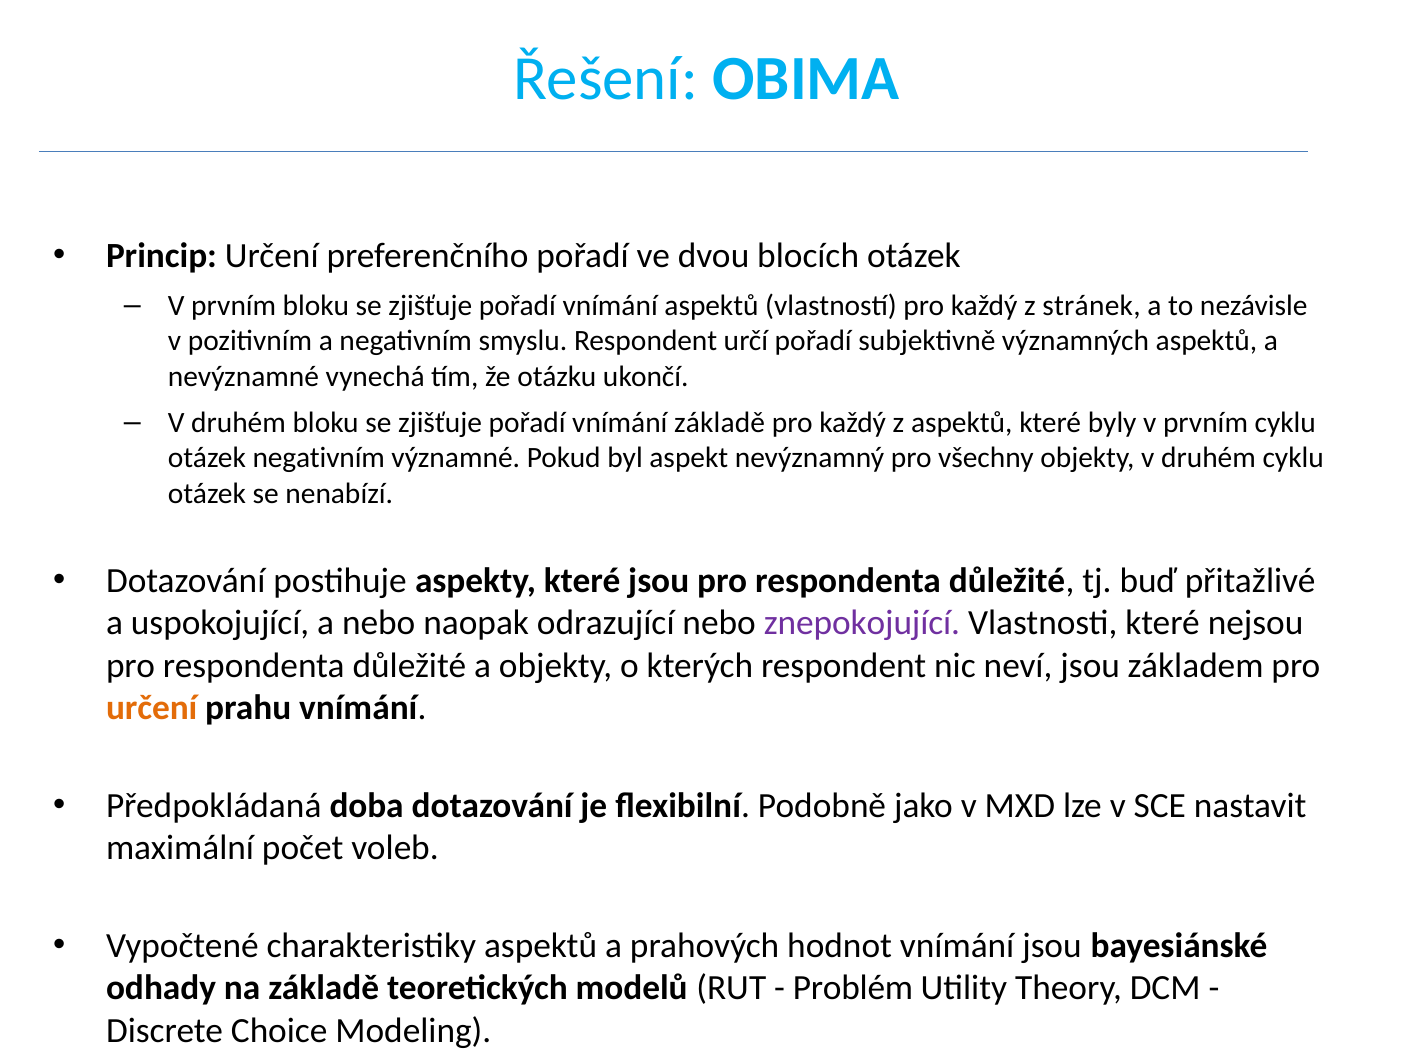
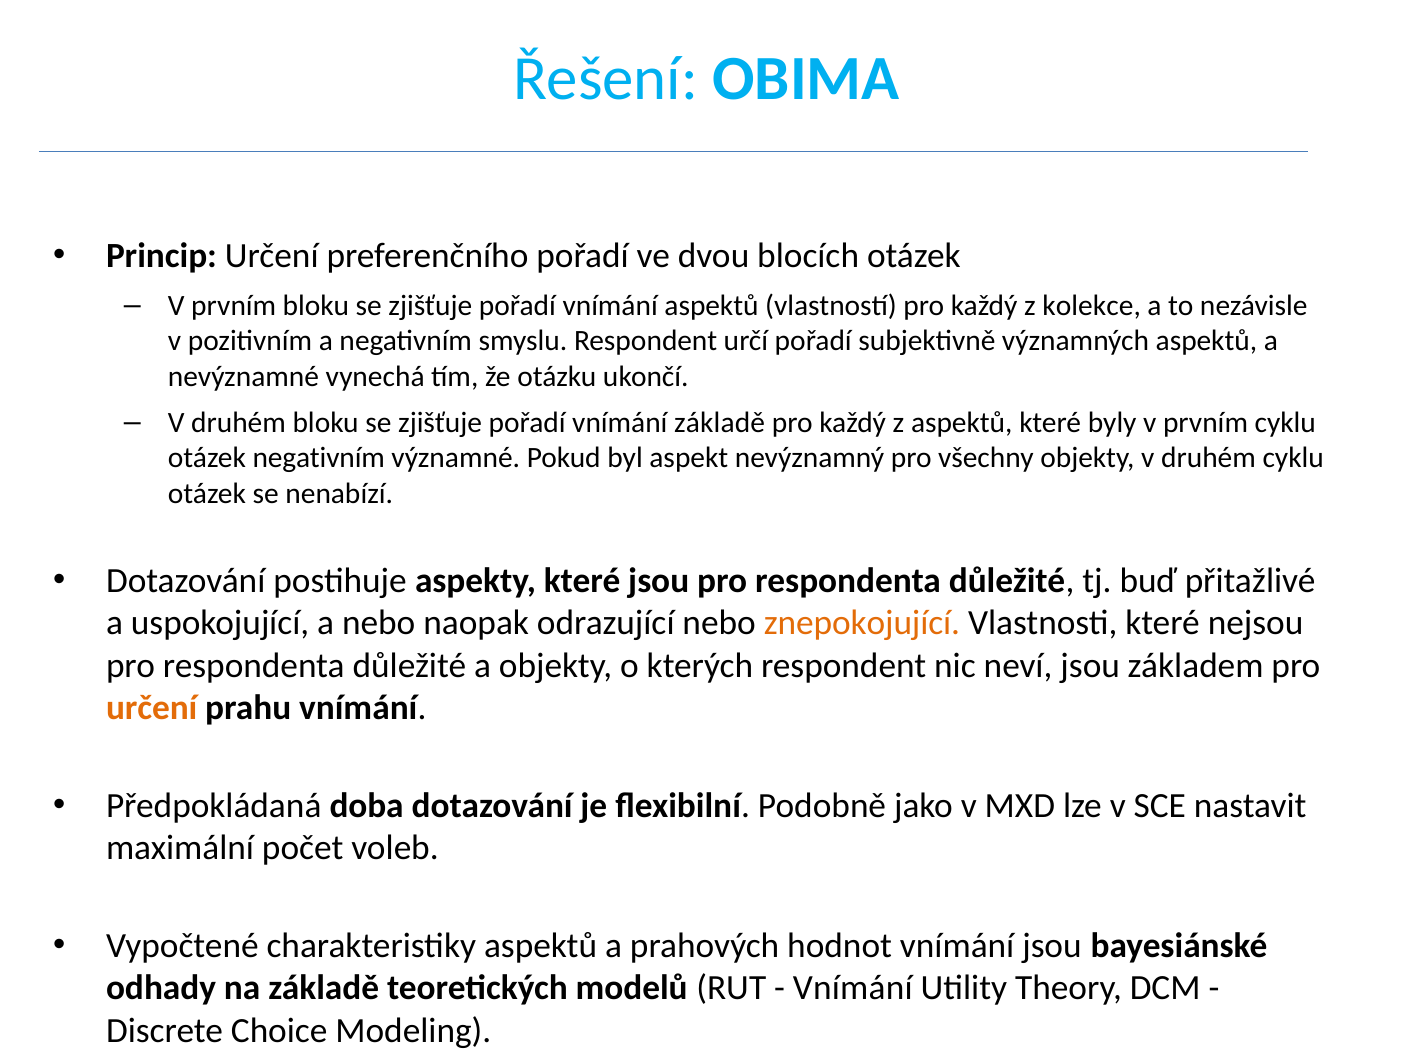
stránek: stránek -> kolekce
znepokojující colour: purple -> orange
Problém at (853, 988): Problém -> Vnímání
